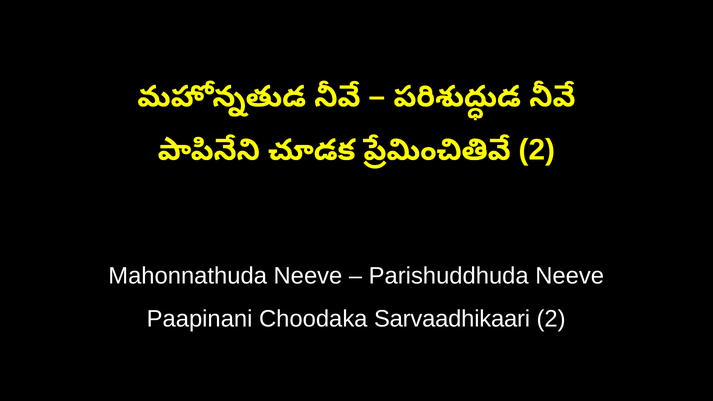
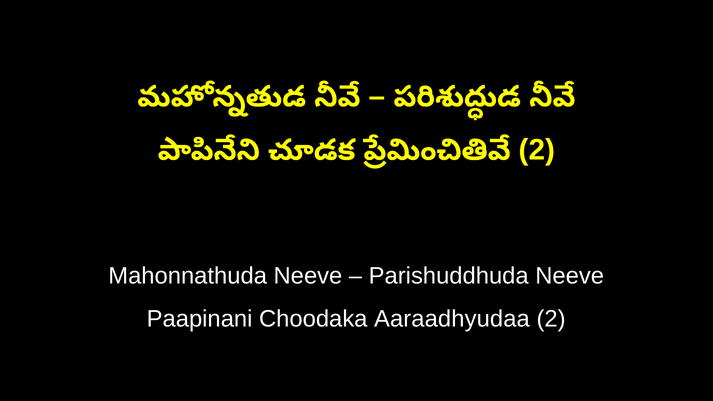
Sarvaadhikaari: Sarvaadhikaari -> Aaraadhyudaa
